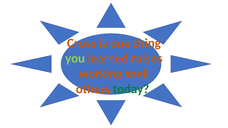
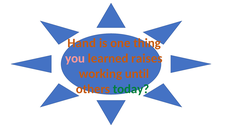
Cross: Cross -> Hand
you colour: light green -> pink
spell: spell -> until
